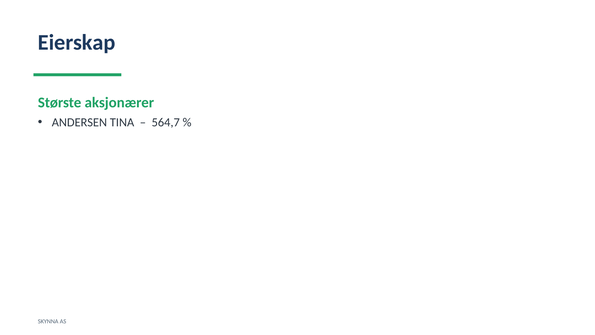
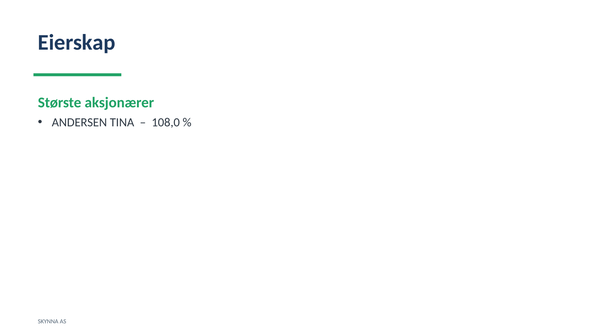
564,7: 564,7 -> 108,0
